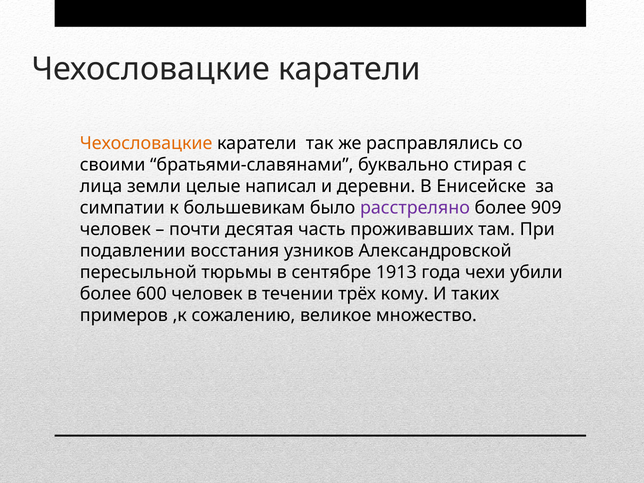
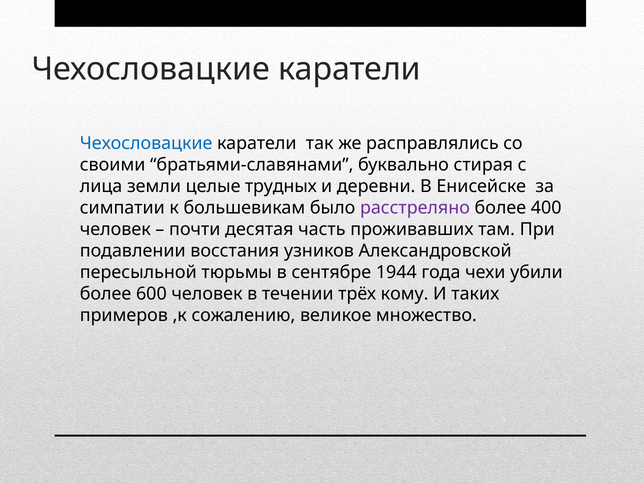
Чехословацкие at (146, 144) colour: orange -> blue
написал: написал -> трудных
909: 909 -> 400
1913: 1913 -> 1944
